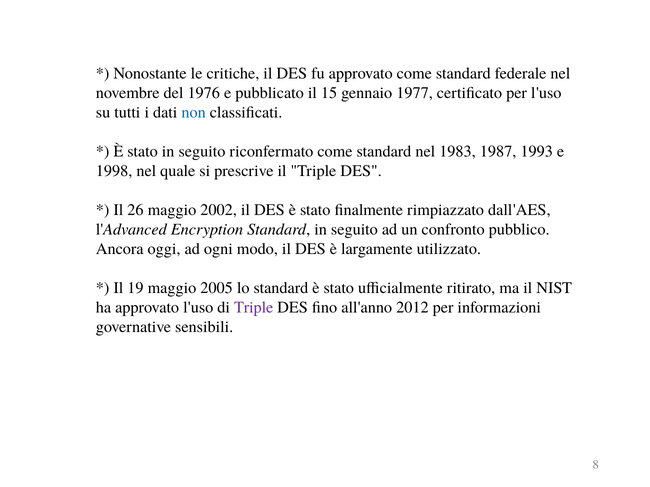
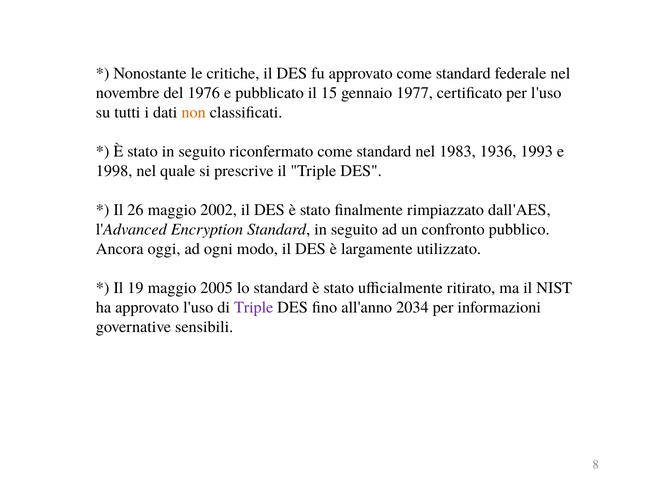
non colour: blue -> orange
1987: 1987 -> 1936
2012: 2012 -> 2034
